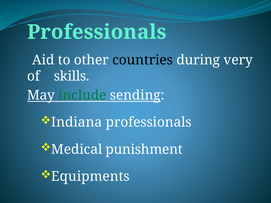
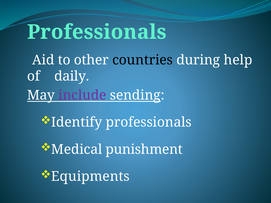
very: very -> help
skills: skills -> daily
include colour: green -> purple
Indiana: Indiana -> Identify
